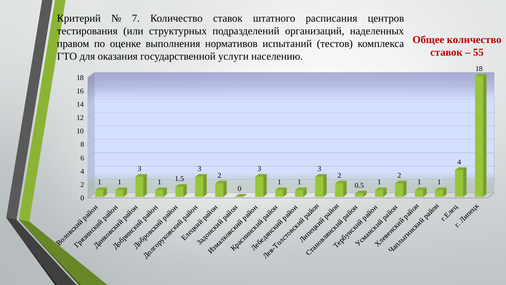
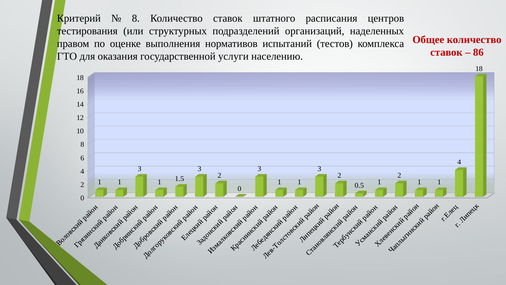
7 at (136, 18): 7 -> 8
55: 55 -> 86
